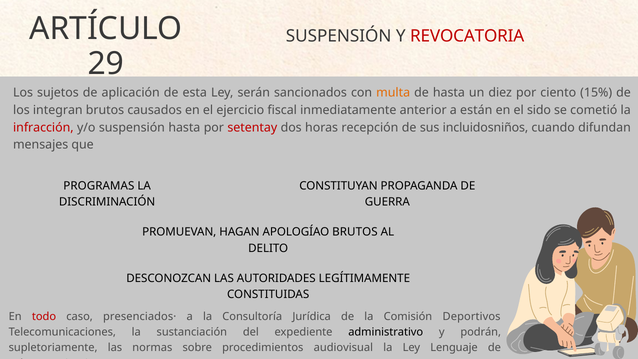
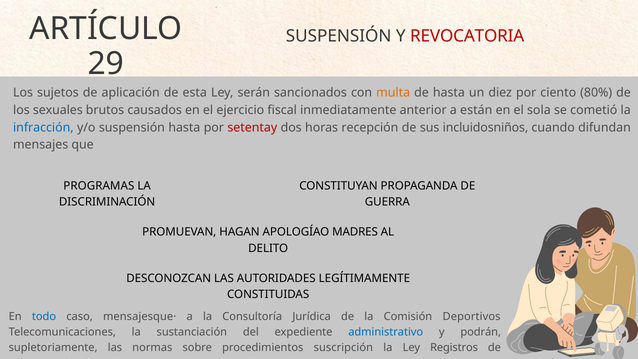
15%: 15% -> 80%
integran: integran -> sexuales
sido: sido -> sola
infracción colour: red -> blue
APOLOGÍAO BRUTOS: BRUTOS -> MADRES
todo colour: red -> blue
presenciados·: presenciados· -> mensajesque·
administrativo colour: black -> blue
audiovisual: audiovisual -> suscripción
Lenguaje: Lenguaje -> Registros
